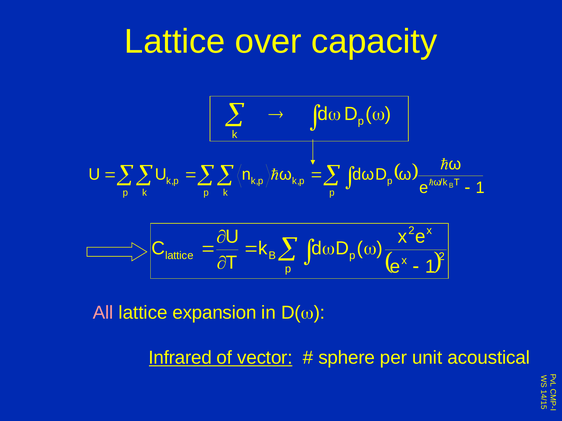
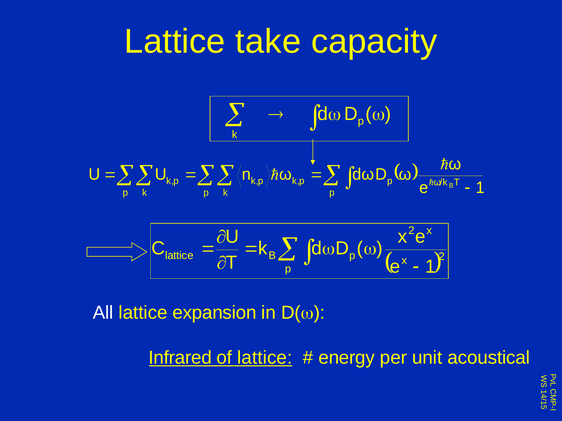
over: over -> take
All colour: pink -> white
of vector: vector -> lattice
sphere: sphere -> energy
